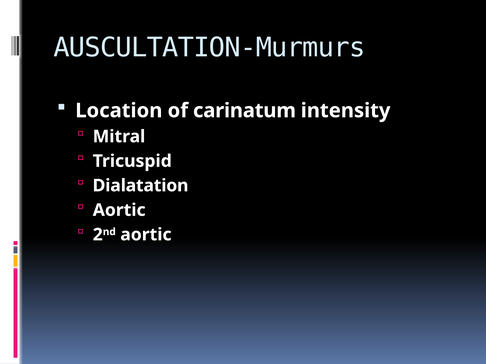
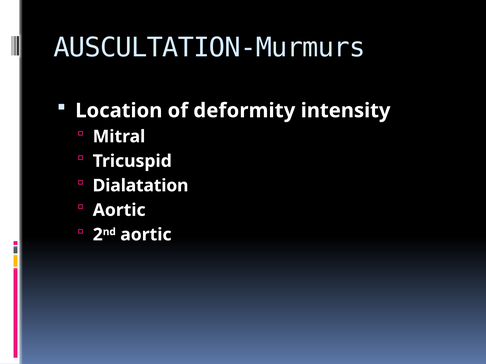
carinatum: carinatum -> deformity
